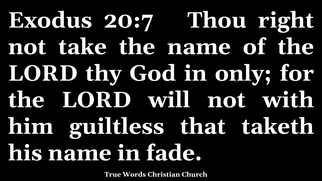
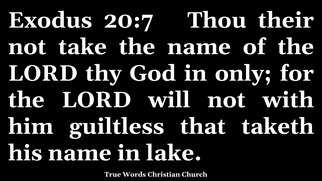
right: right -> their
fade: fade -> lake
